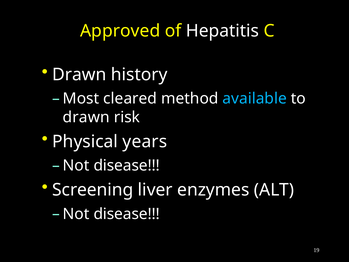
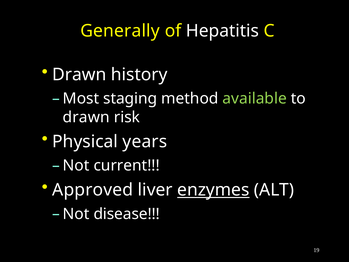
Approved: Approved -> Generally
cleared: cleared -> staging
available colour: light blue -> light green
disease at (127, 165): disease -> current
Screening: Screening -> Approved
enzymes underline: none -> present
